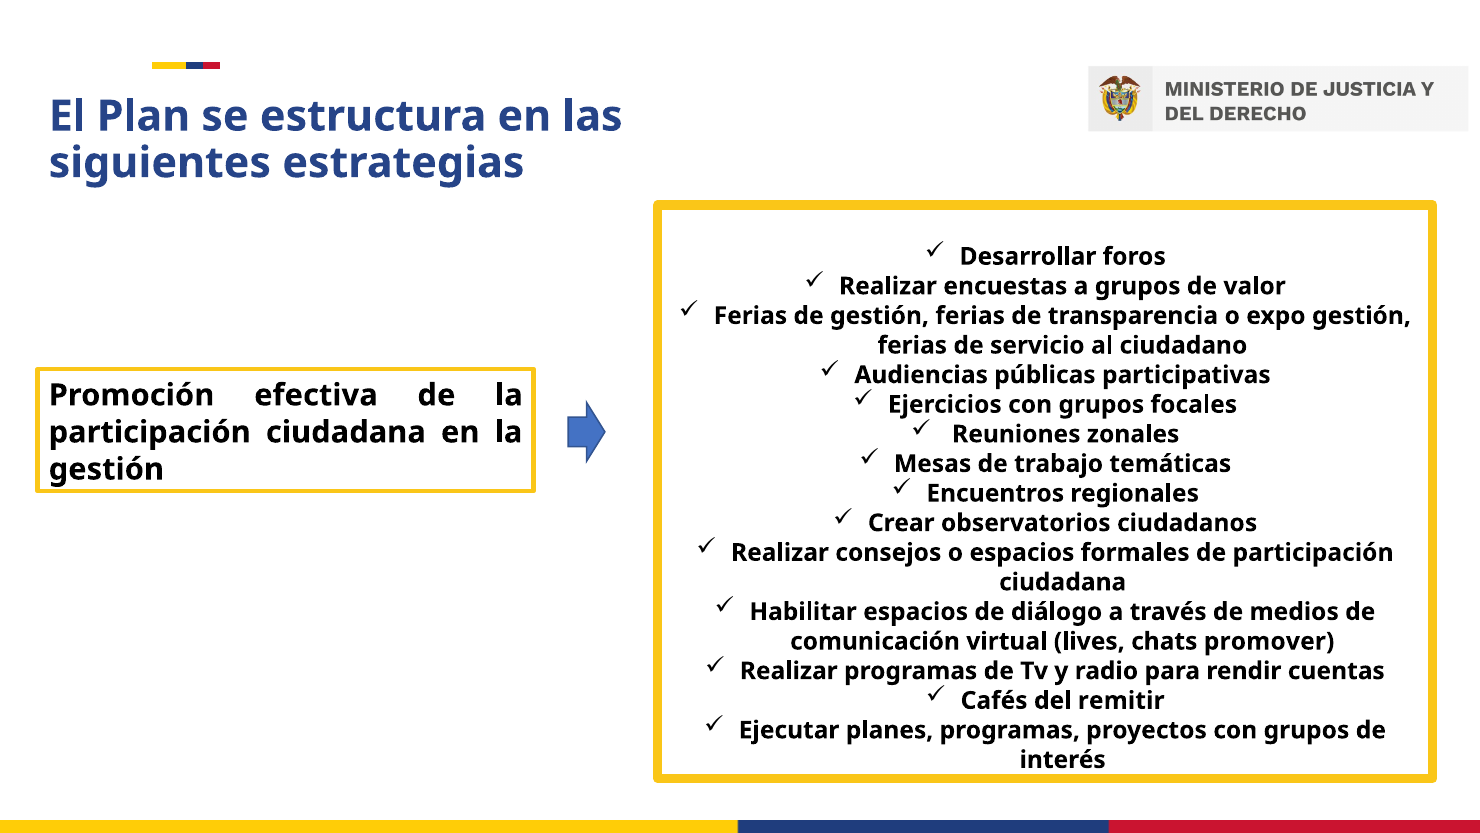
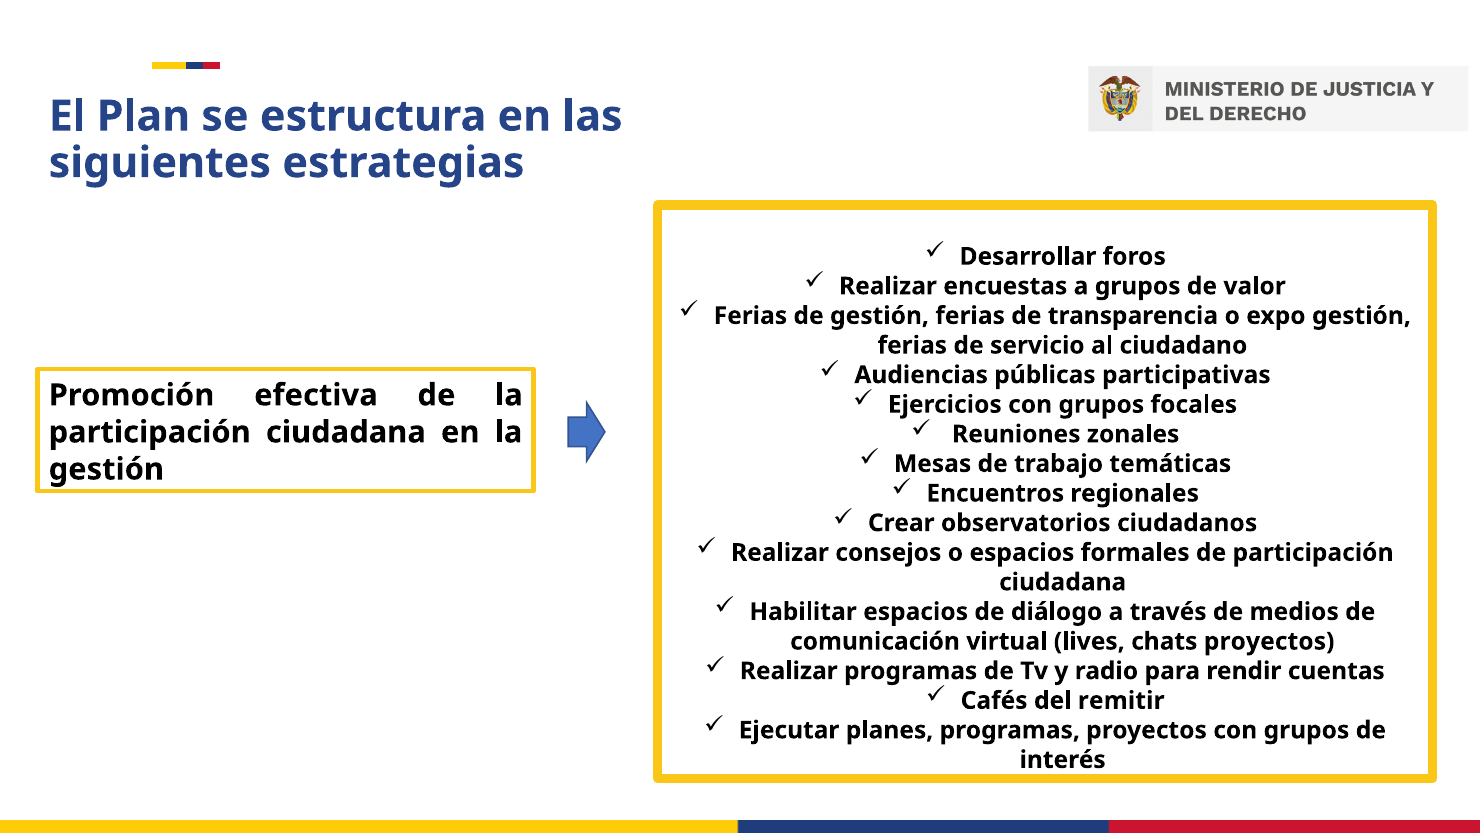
chats promover: promover -> proyectos
